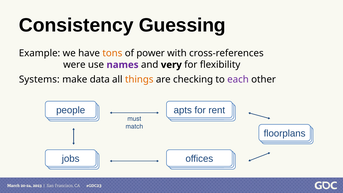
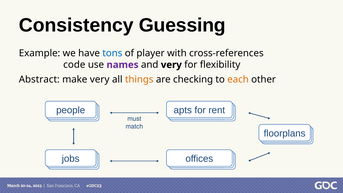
tons colour: orange -> blue
power: power -> player
were: were -> code
Systems: Systems -> Abstract
make data: data -> very
each colour: purple -> orange
